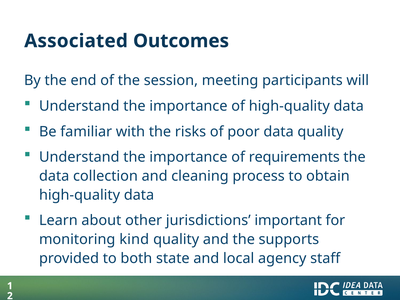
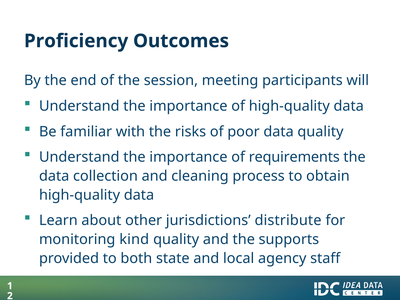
Associated: Associated -> Proficiency
important: important -> distribute
